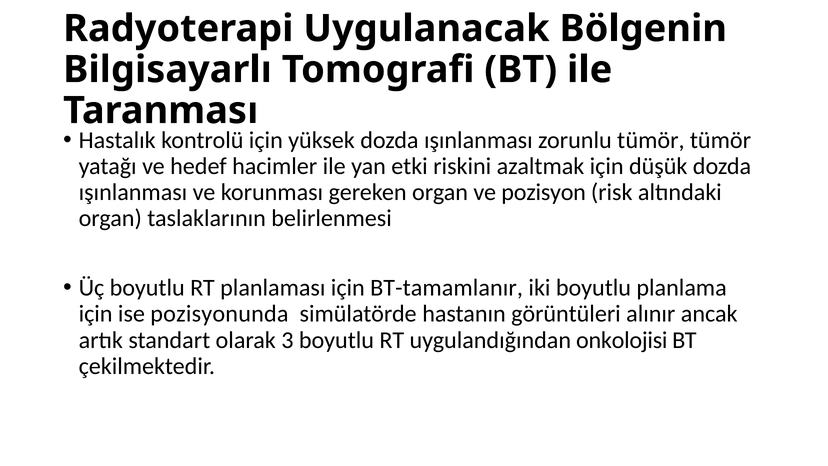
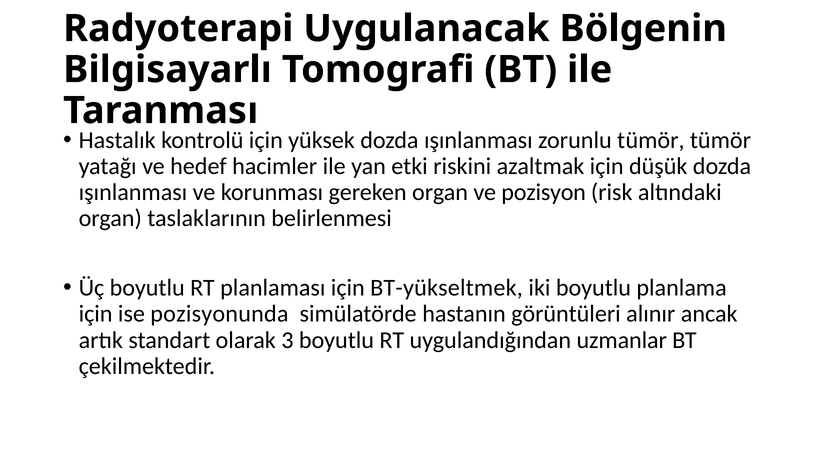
BT-tamamlanır: BT-tamamlanır -> BT-yükseltmek
onkolojisi: onkolojisi -> uzmanlar
